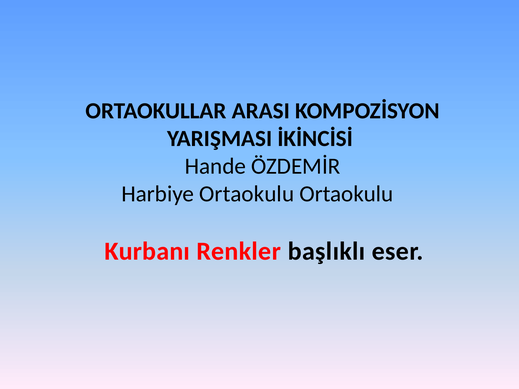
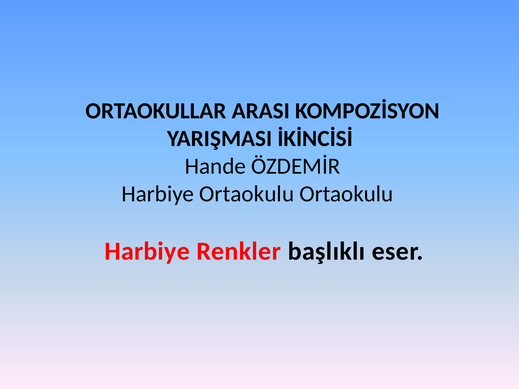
Kurbanı at (147, 251): Kurbanı -> Harbiye
